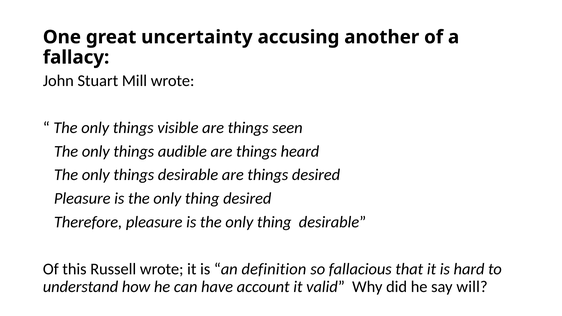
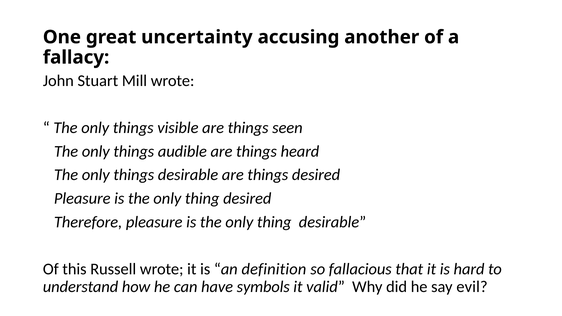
account: account -> symbols
will: will -> evil
